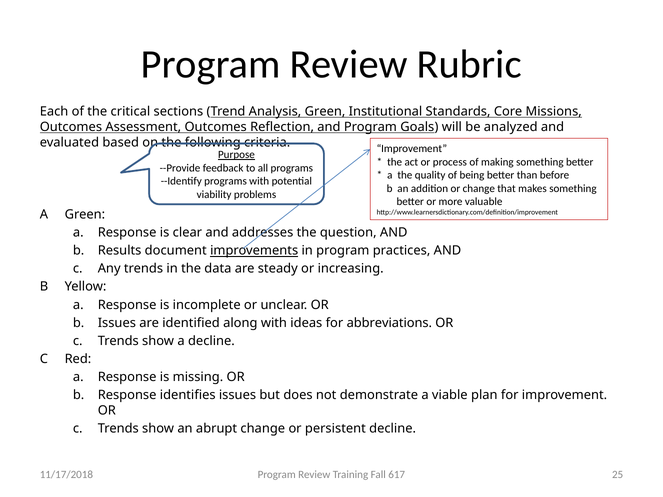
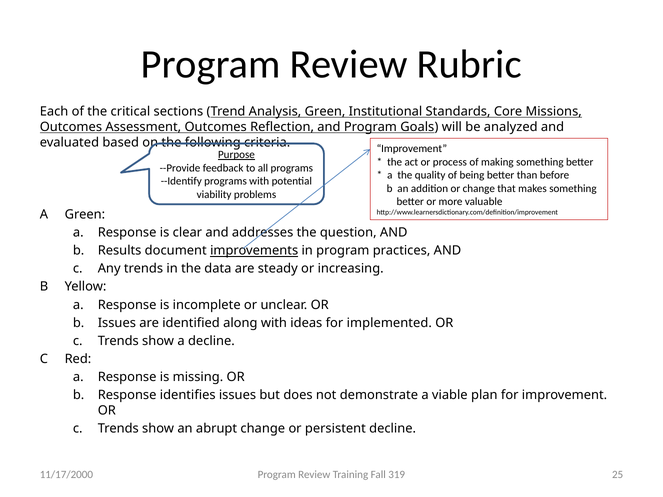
abbreviations: abbreviations -> implemented
617: 617 -> 319
11/17/2018: 11/17/2018 -> 11/17/2000
